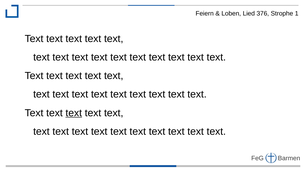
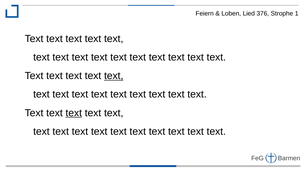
text at (114, 76) underline: none -> present
